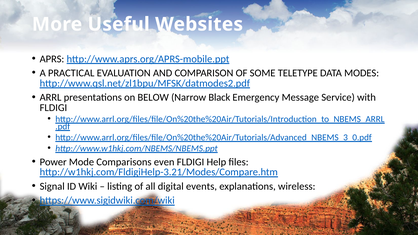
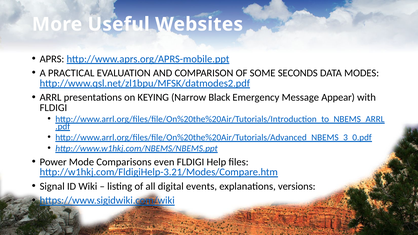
TELETYPE: TELETYPE -> SECONDS
BELOW: BELOW -> KEYING
Service: Service -> Appear
wireless: wireless -> versions
